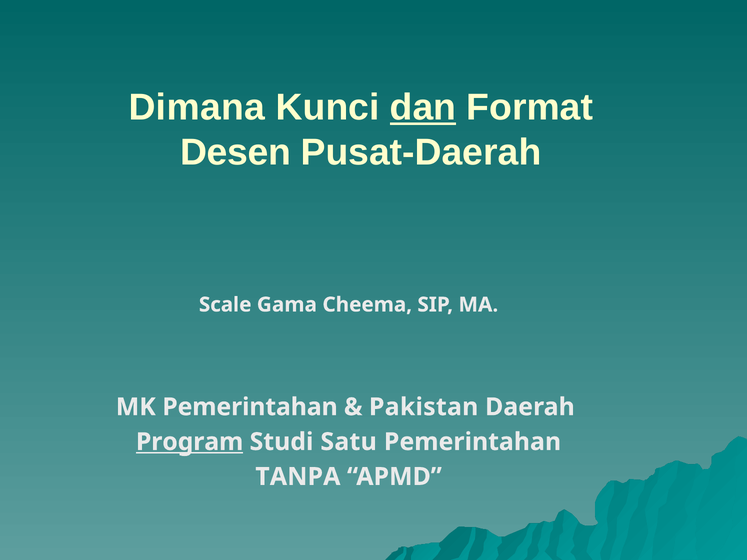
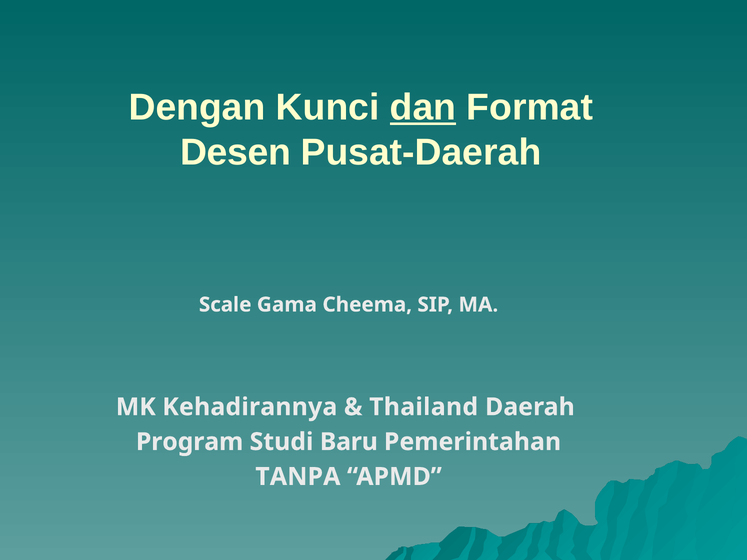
Dimana: Dimana -> Dengan
MK Pemerintahan: Pemerintahan -> Kehadirannya
Pakistan: Pakistan -> Thailand
Program underline: present -> none
Satu: Satu -> Baru
